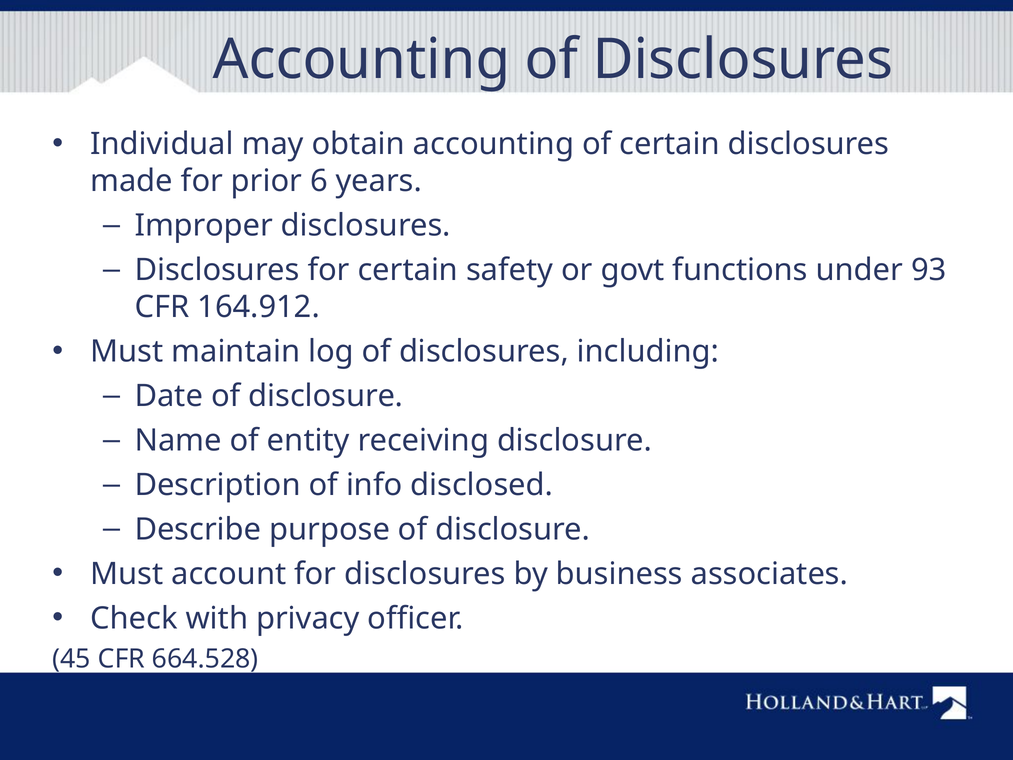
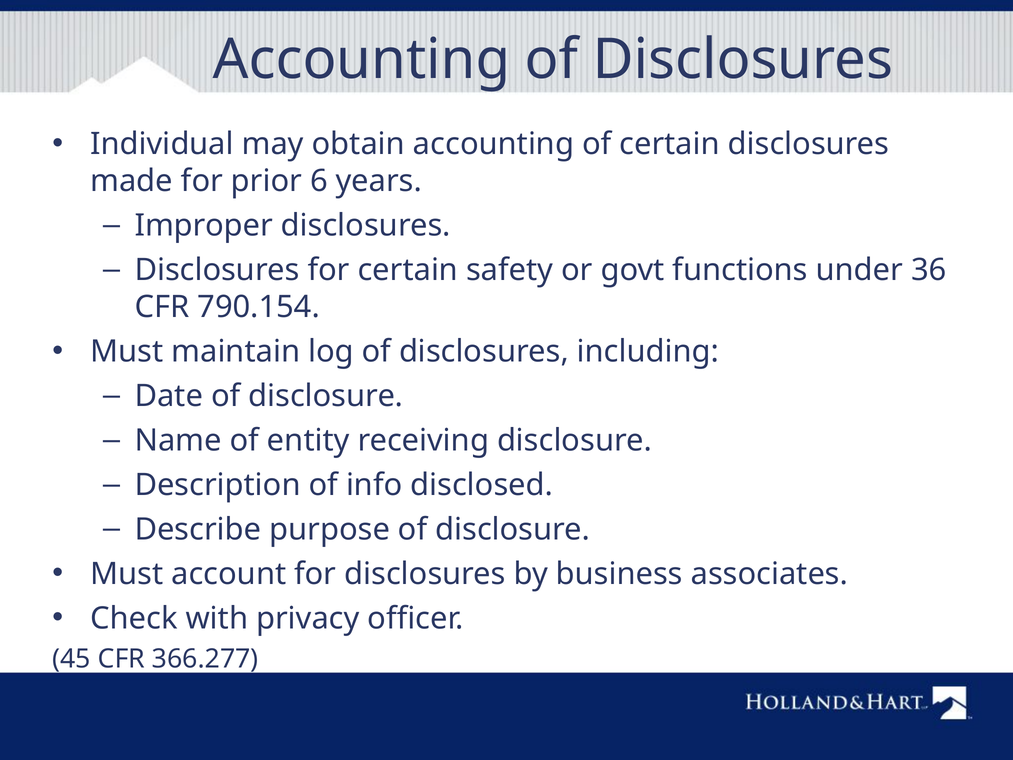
93: 93 -> 36
164.912: 164.912 -> 790.154
664.528: 664.528 -> 366.277
